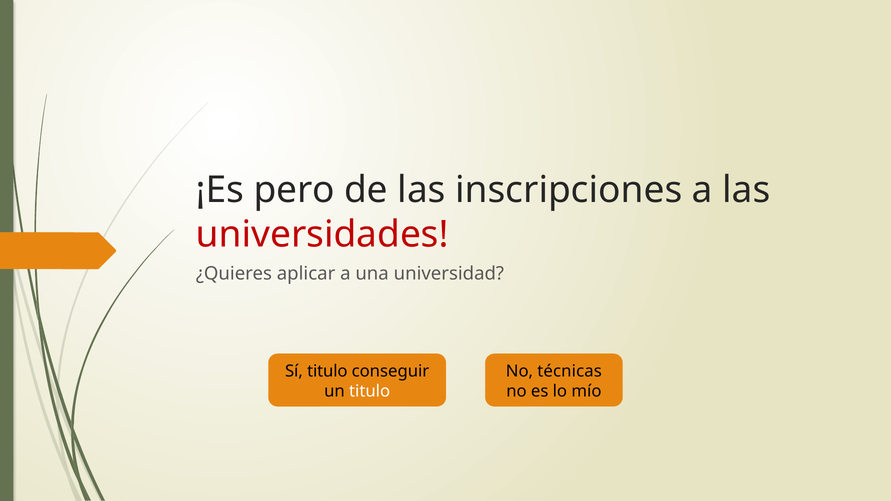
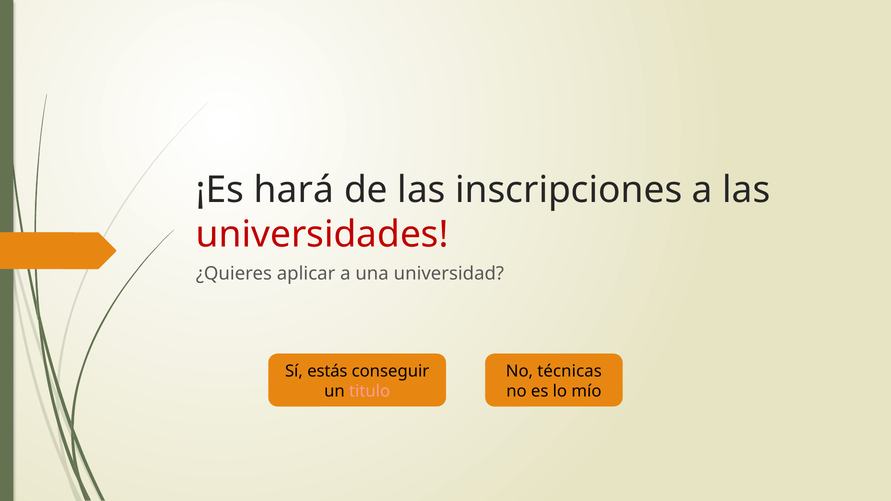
pero: pero -> hará
Sí titulo: titulo -> estás
titulo at (370, 391) colour: white -> pink
